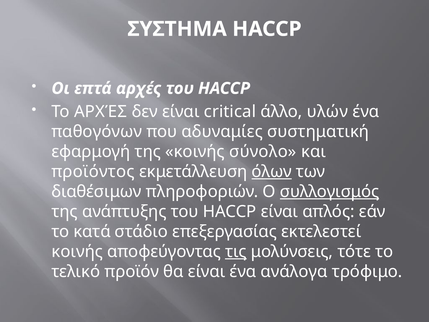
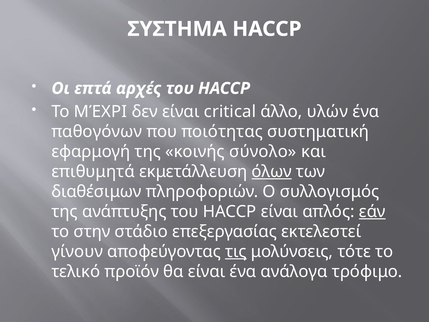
To ΑΡΧΈΣ: ΑΡΧΈΣ -> ΜΈΧΡΙ
αδυναμίες: αδυναμίες -> ποιότητας
προϊόντος: προϊόντος -> επιθυμητά
συλλογισμός underline: present -> none
εάν underline: none -> present
κατά: κατά -> στην
κοινής at (77, 252): κοινής -> γίνουν
